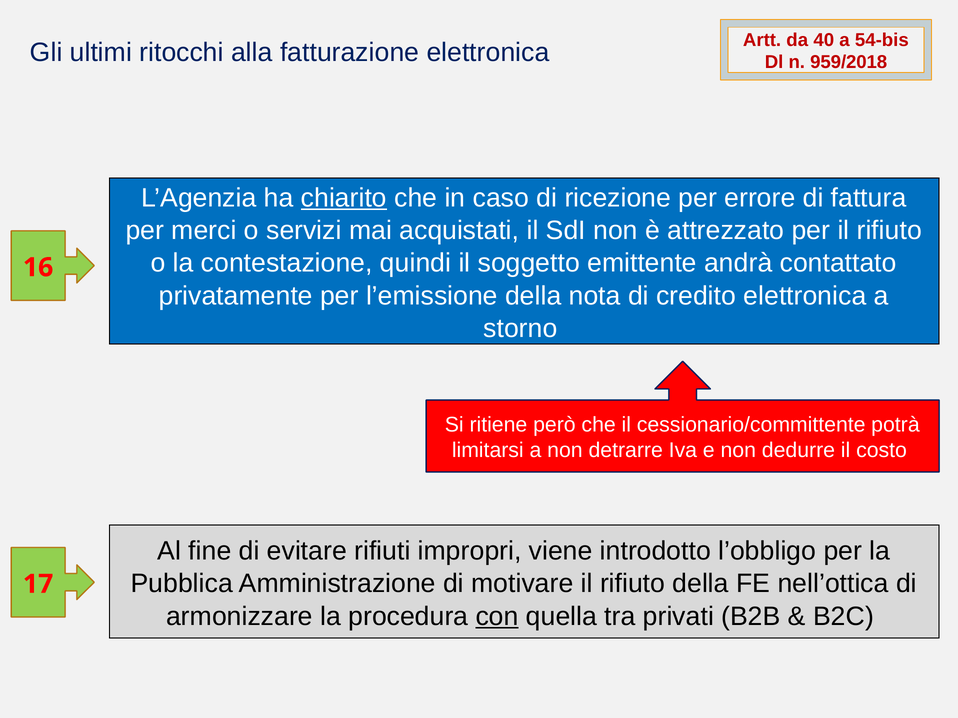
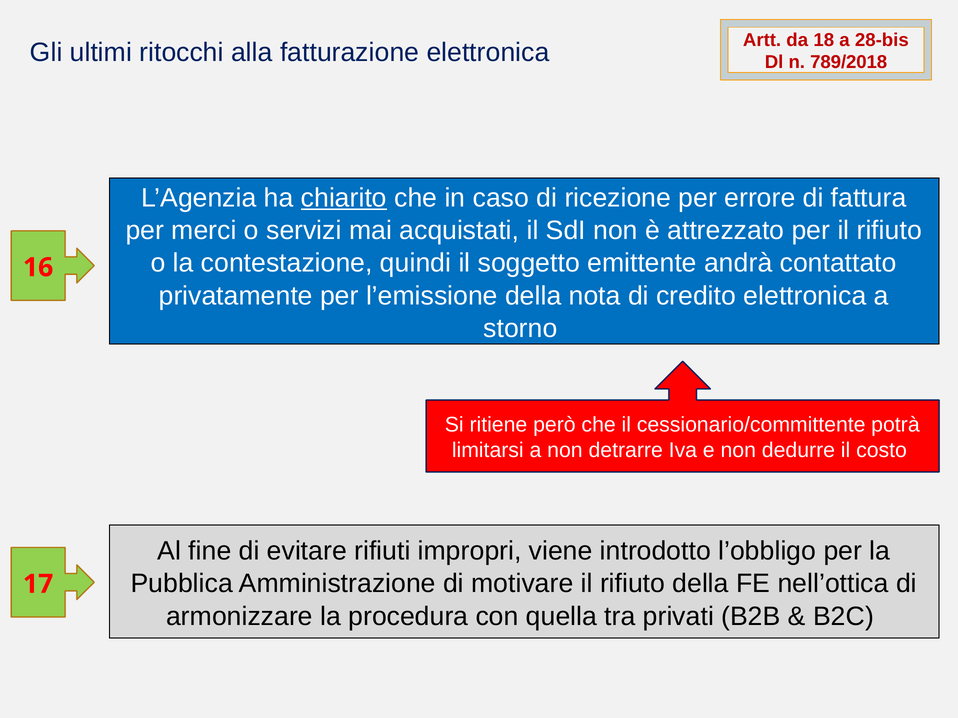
40: 40 -> 18
54-bis: 54-bis -> 28-bis
959/2018: 959/2018 -> 789/2018
con underline: present -> none
